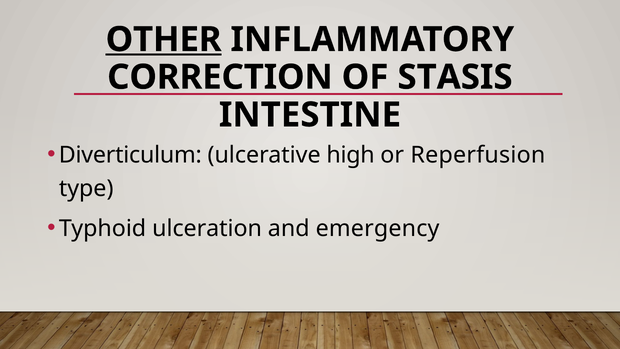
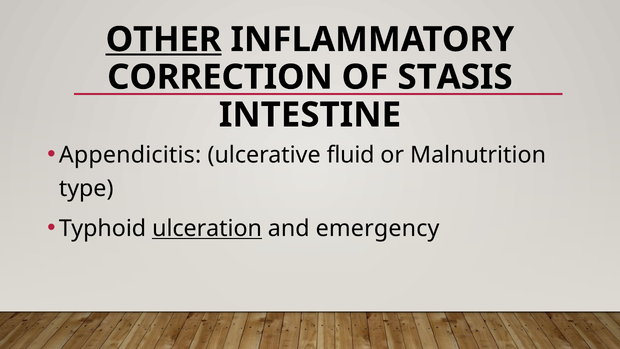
Diverticulum: Diverticulum -> Appendicitis
high: high -> fluid
Reperfusion: Reperfusion -> Malnutrition
ulceration underline: none -> present
